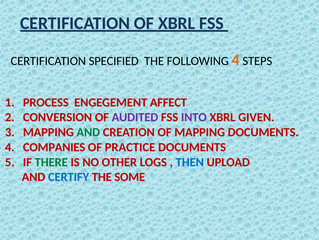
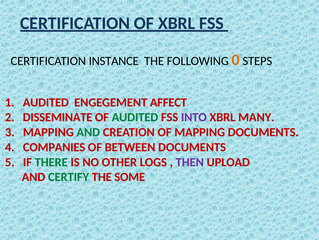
SPECIFIED: SPECIFIED -> INSTANCE
FOLLOWING 4: 4 -> 0
PROCESS at (46, 102): PROCESS -> AUDITED
CONVERSION: CONVERSION -> DISSEMINATE
AUDITED at (135, 117) colour: purple -> green
GIVEN: GIVEN -> MANY
PRACTICE: PRACTICE -> BETWEEN
THEN colour: blue -> purple
CERTIFY colour: blue -> green
